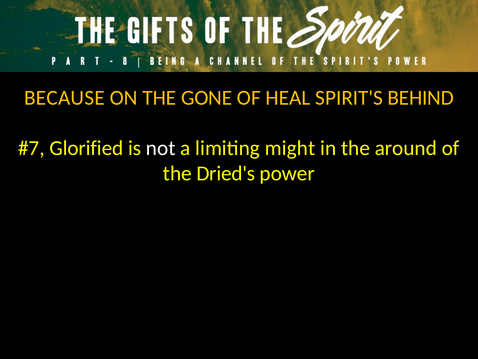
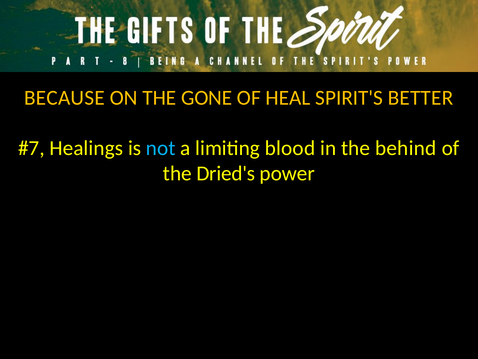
BEHIND: BEHIND -> BETTER
Glorified: Glorified -> Healings
not colour: white -> light blue
might: might -> blood
around: around -> behind
